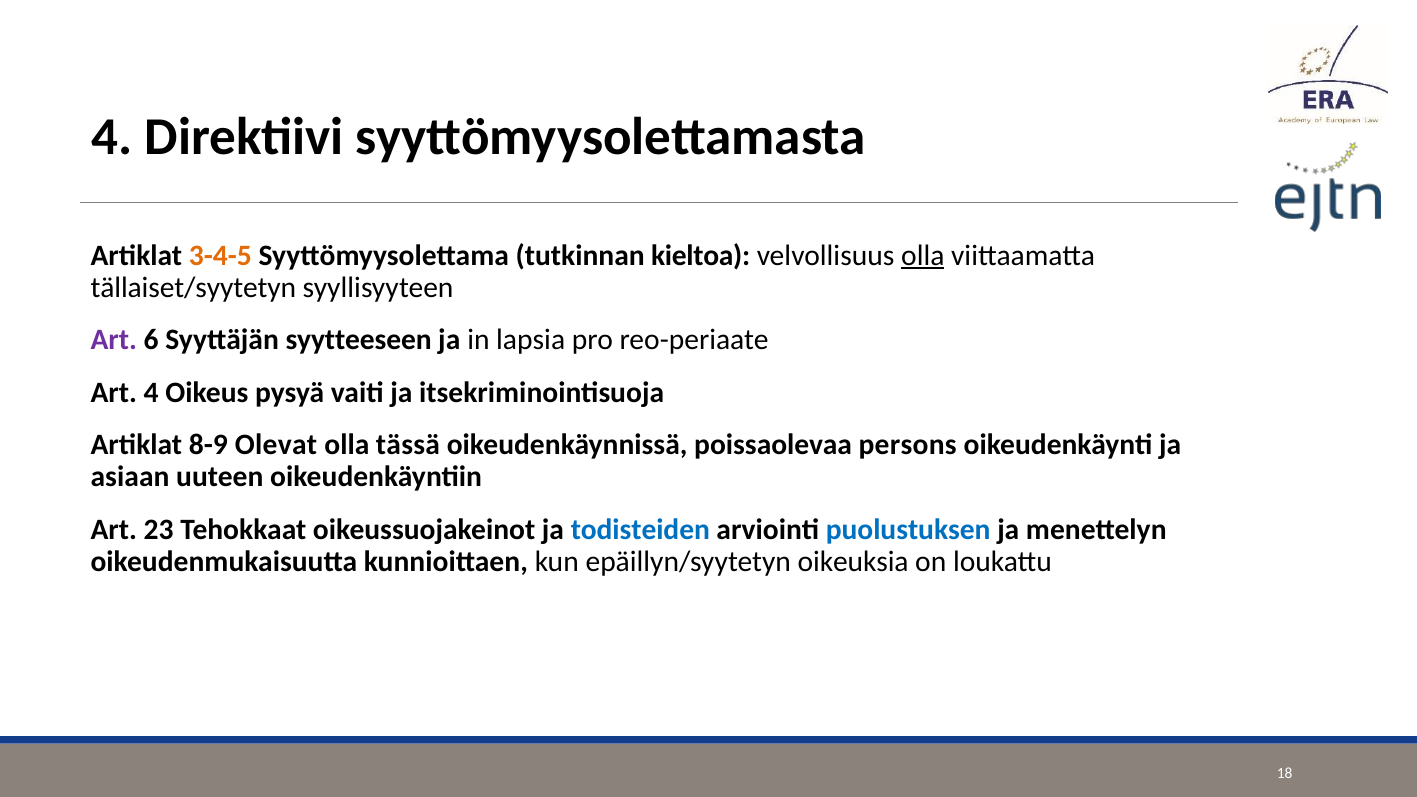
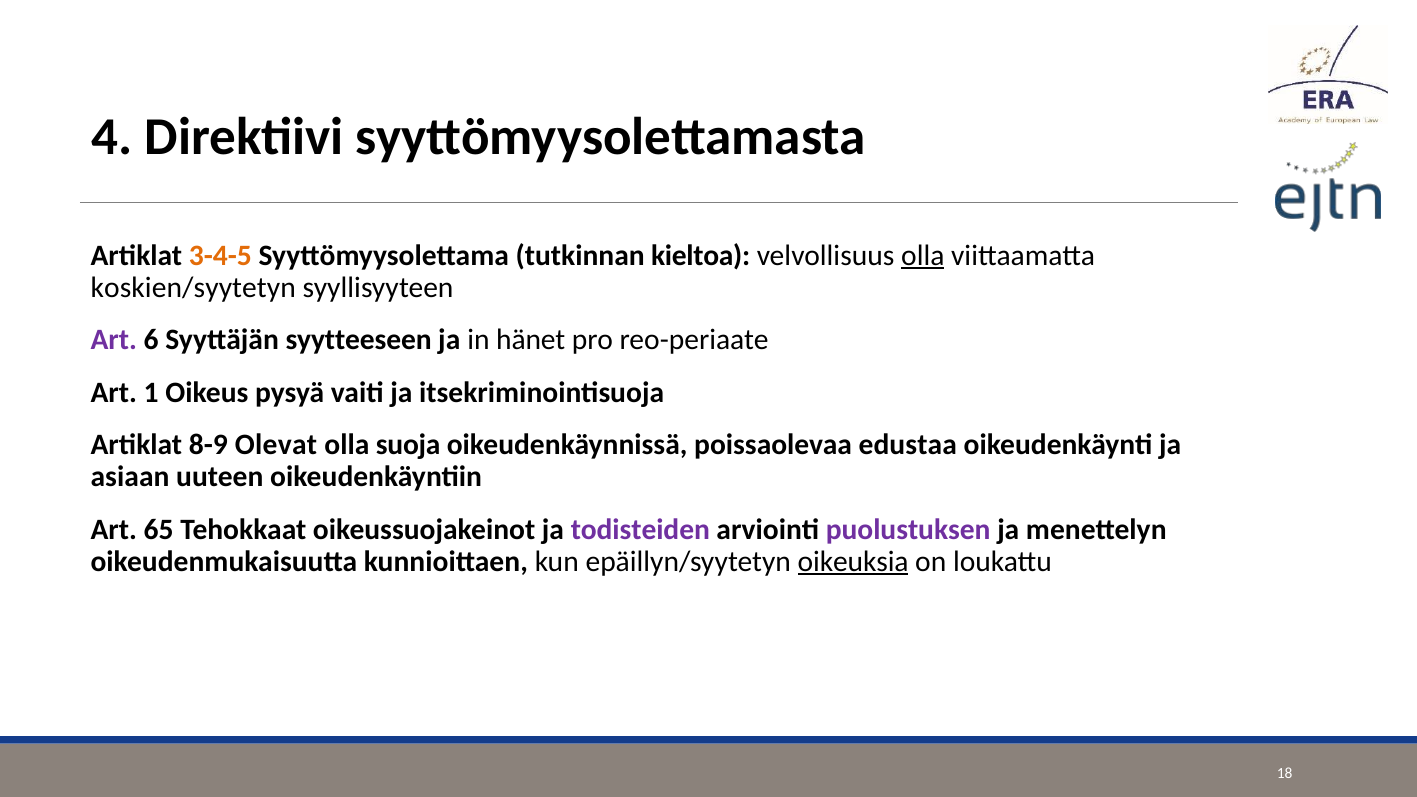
tällaiset/syytetyn: tällaiset/syytetyn -> koskien/syytetyn
lapsia: lapsia -> hänet
Art 4: 4 -> 1
tässä: tässä -> suoja
persons: persons -> edustaa
23: 23 -> 65
todisteiden colour: blue -> purple
puolustuksen colour: blue -> purple
oikeuksia underline: none -> present
